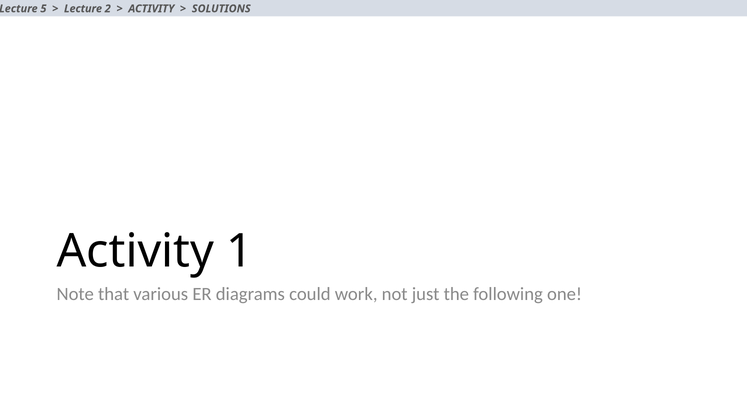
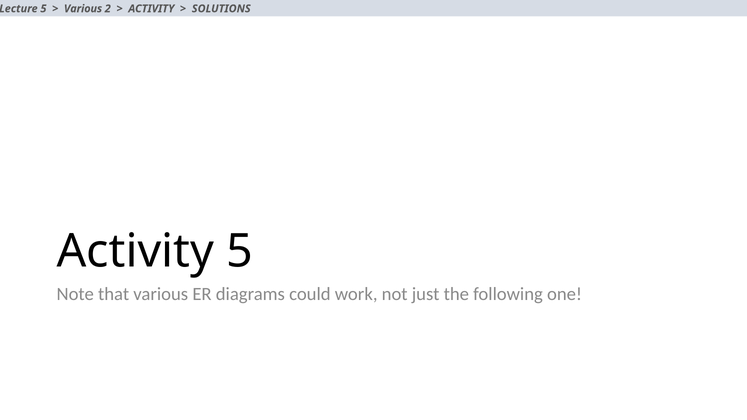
Lecture at (83, 9): Lecture -> Various
Activity 1: 1 -> 5
